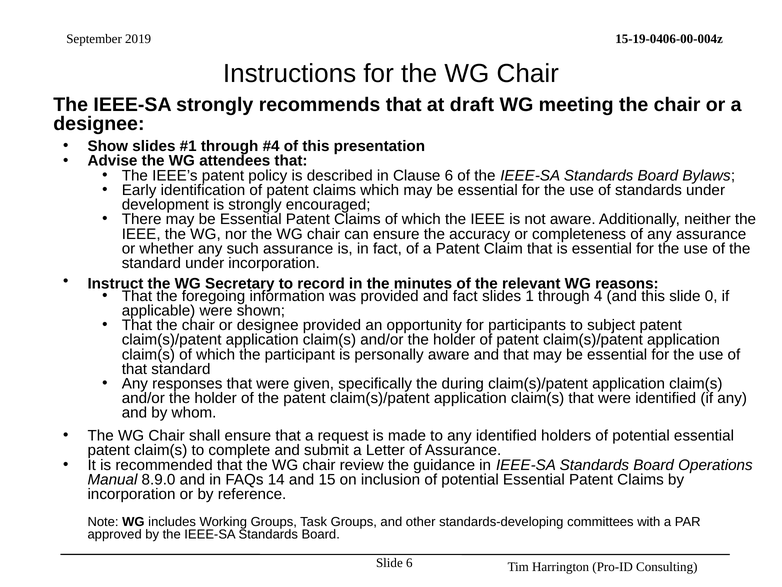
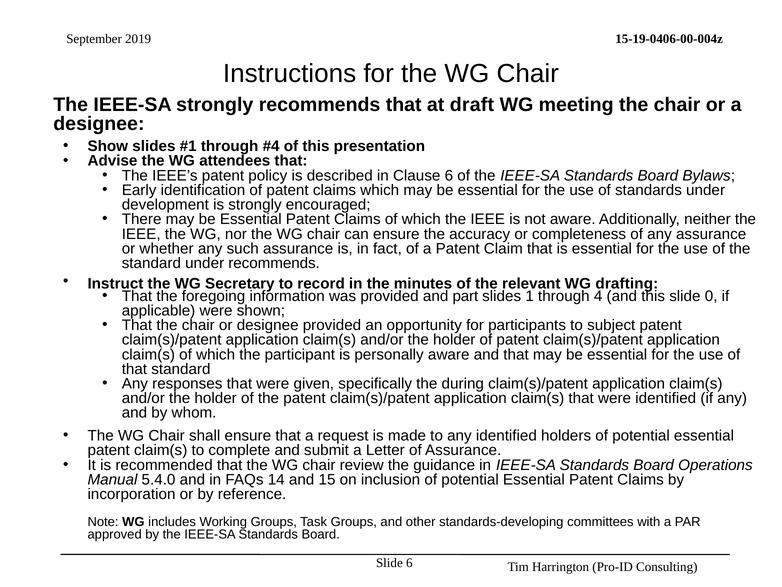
under incorporation: incorporation -> recommends
reasons: reasons -> drafting
and fact: fact -> part
8.9.0: 8.9.0 -> 5.4.0
